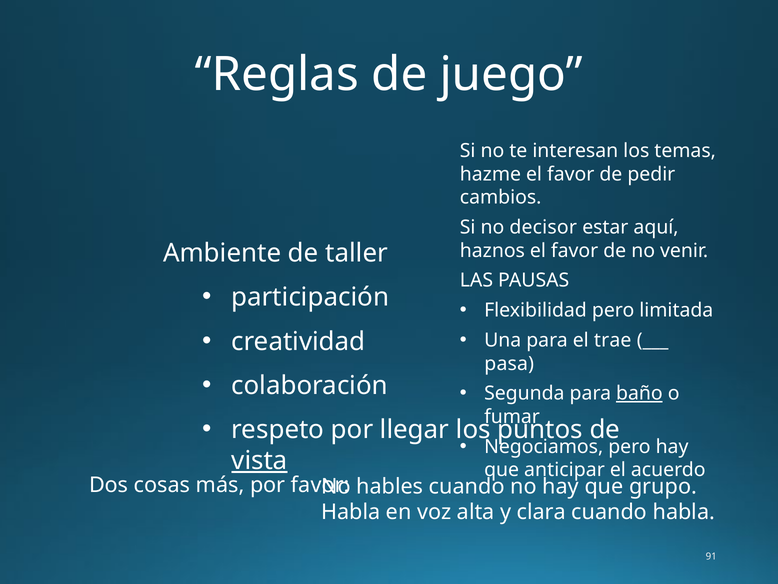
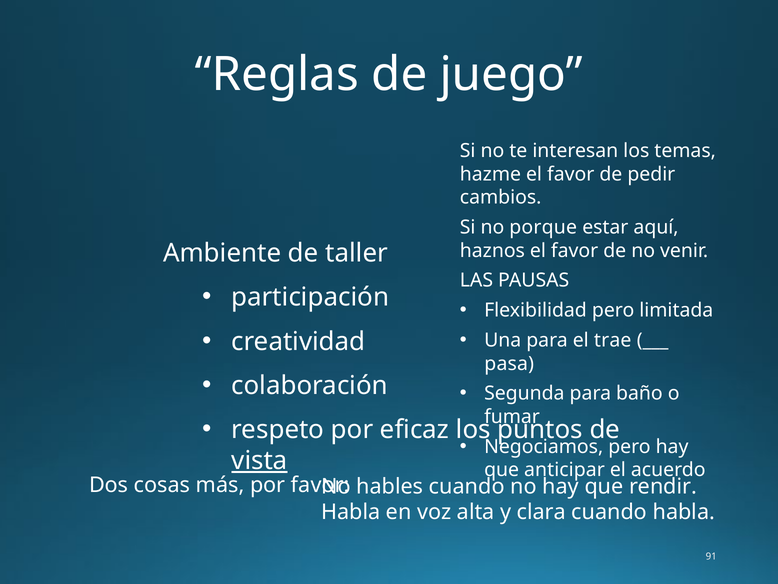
decisor: decisor -> porque
baño underline: present -> none
llegar: llegar -> eficaz
grupo: grupo -> rendir
